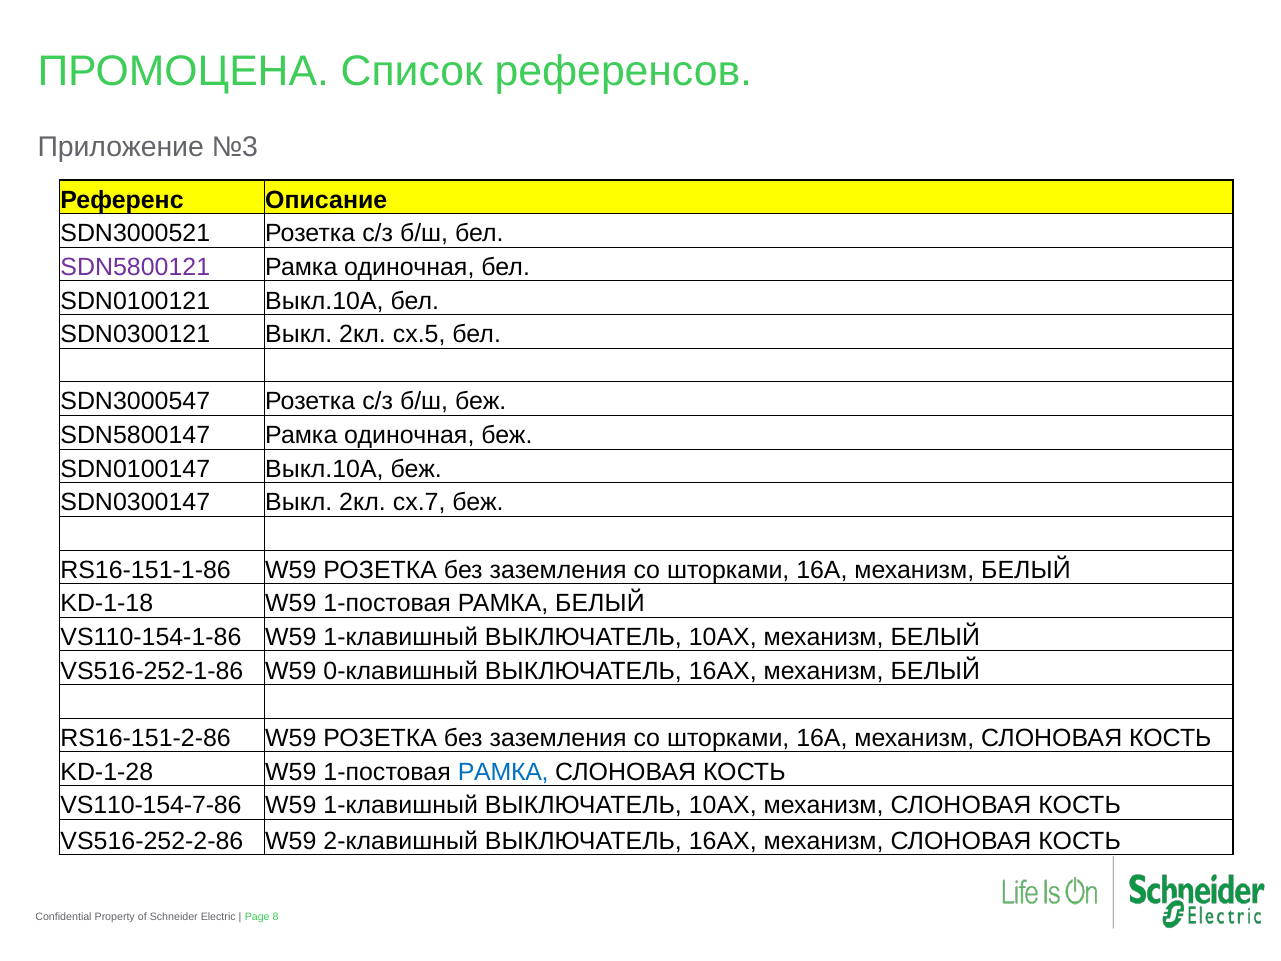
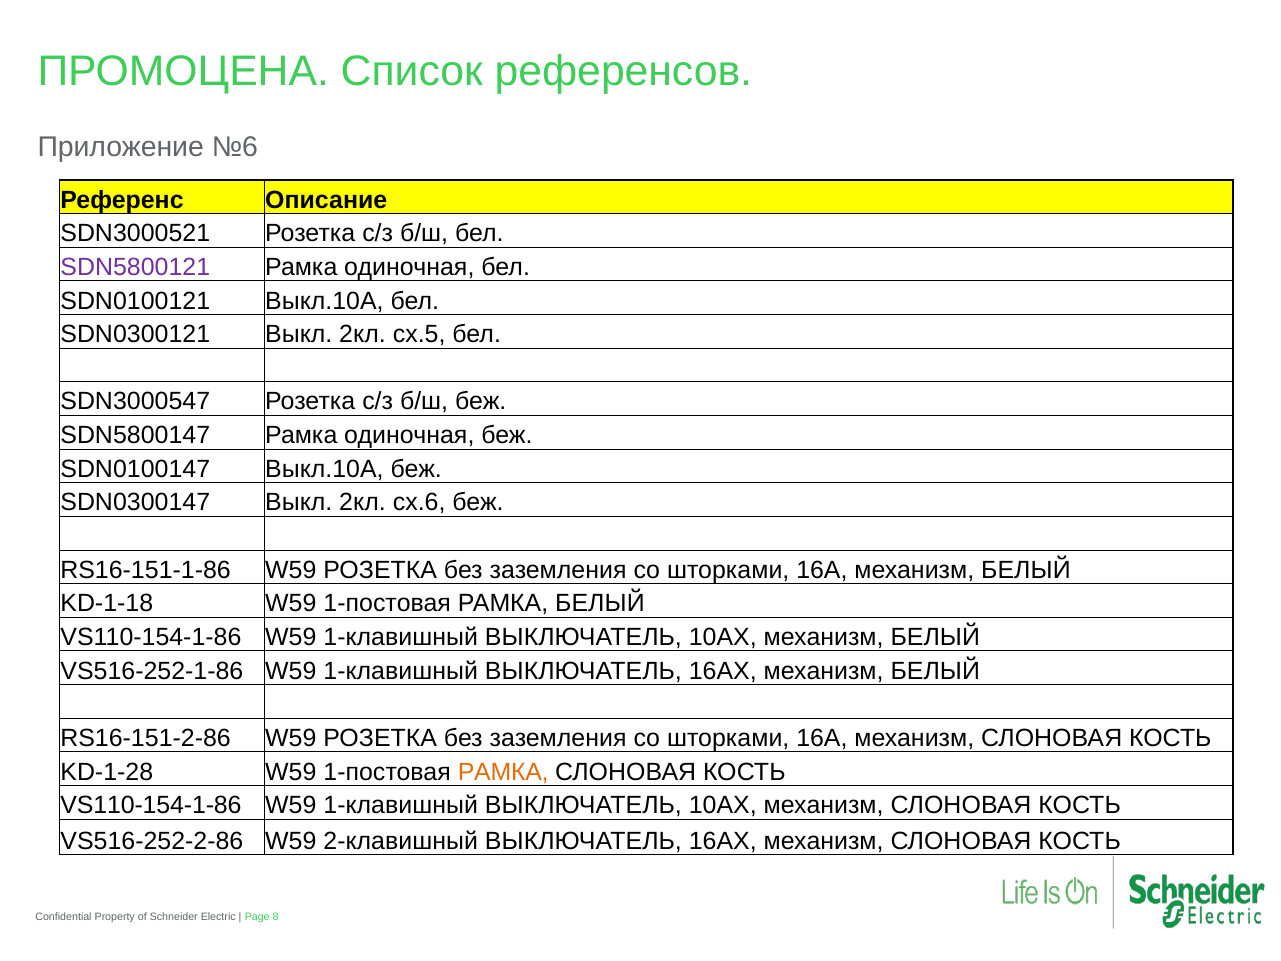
№3: №3 -> №6
cx.7: cx.7 -> cx.6
VS516-252-1-86 W59 0-клавишный: 0-клавишный -> 1-клавишный
РАМКА at (503, 772) colour: blue -> orange
VS110-154-7-86 at (151, 805): VS110-154-7-86 -> VS110-154-1-86
